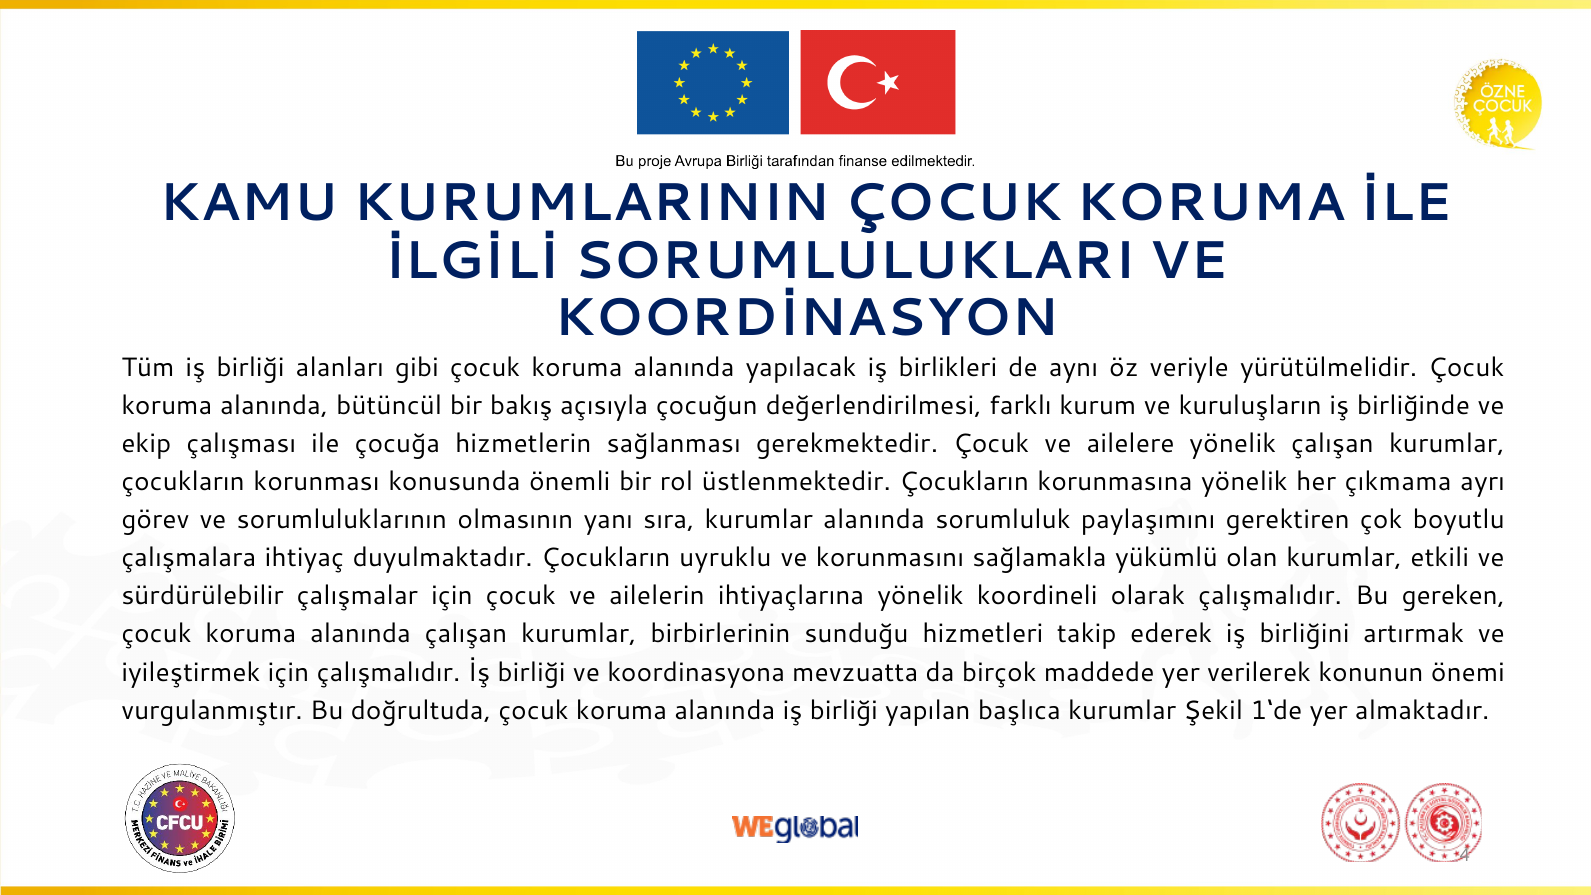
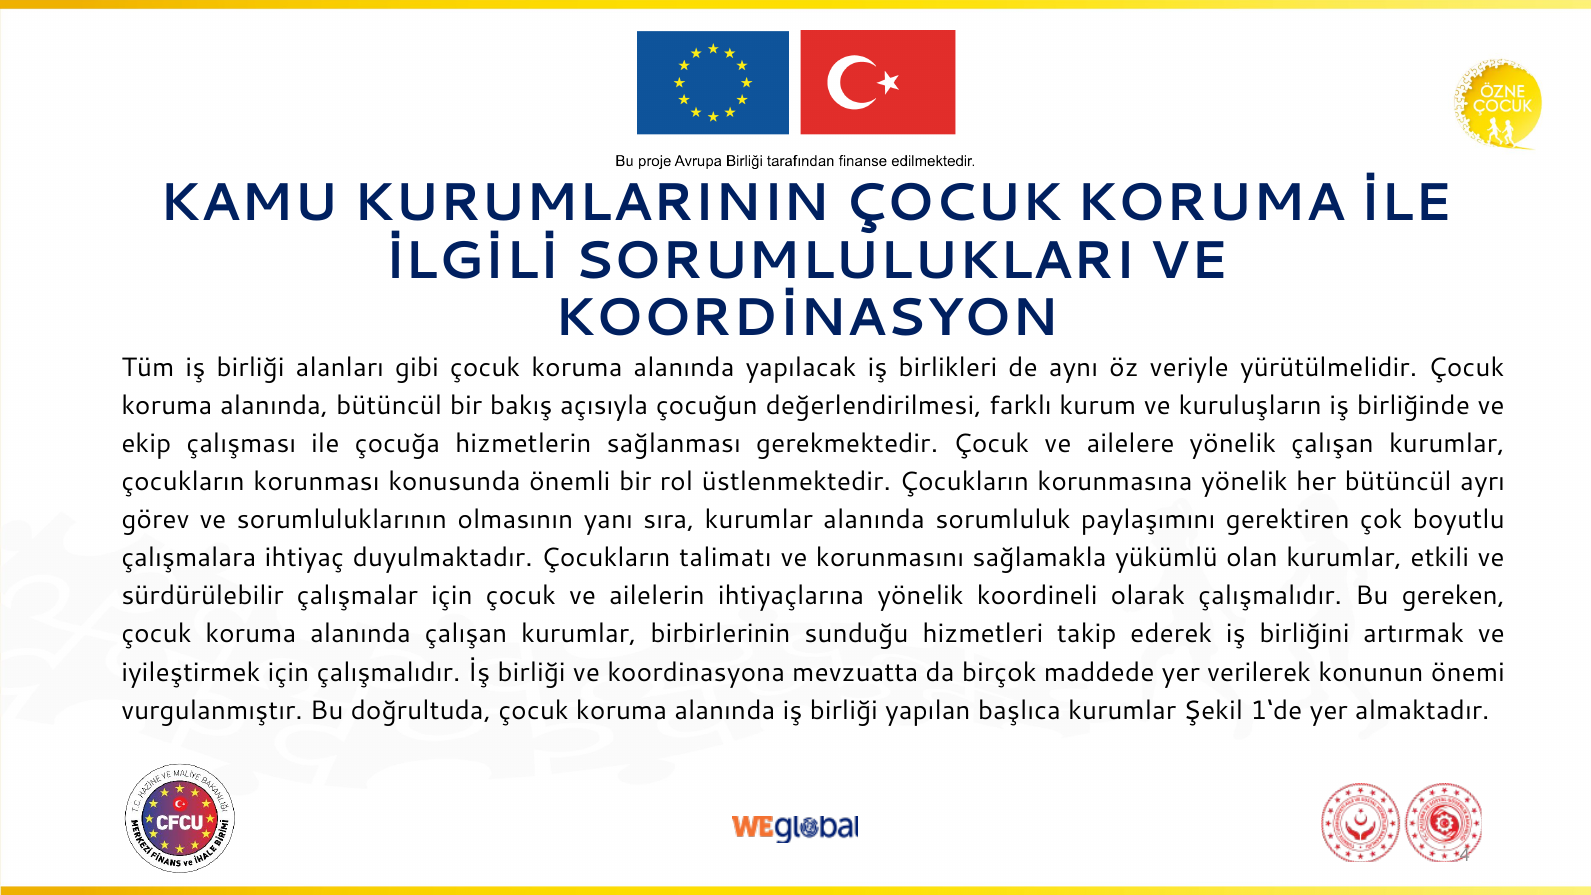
her çıkmama: çıkmama -> bütüncül
uyruklu: uyruklu -> talimatı
